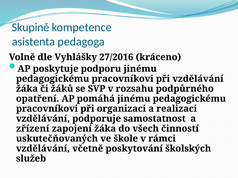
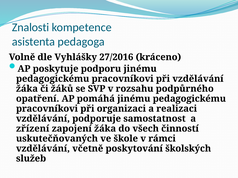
Skupině: Skupině -> Znalosti
